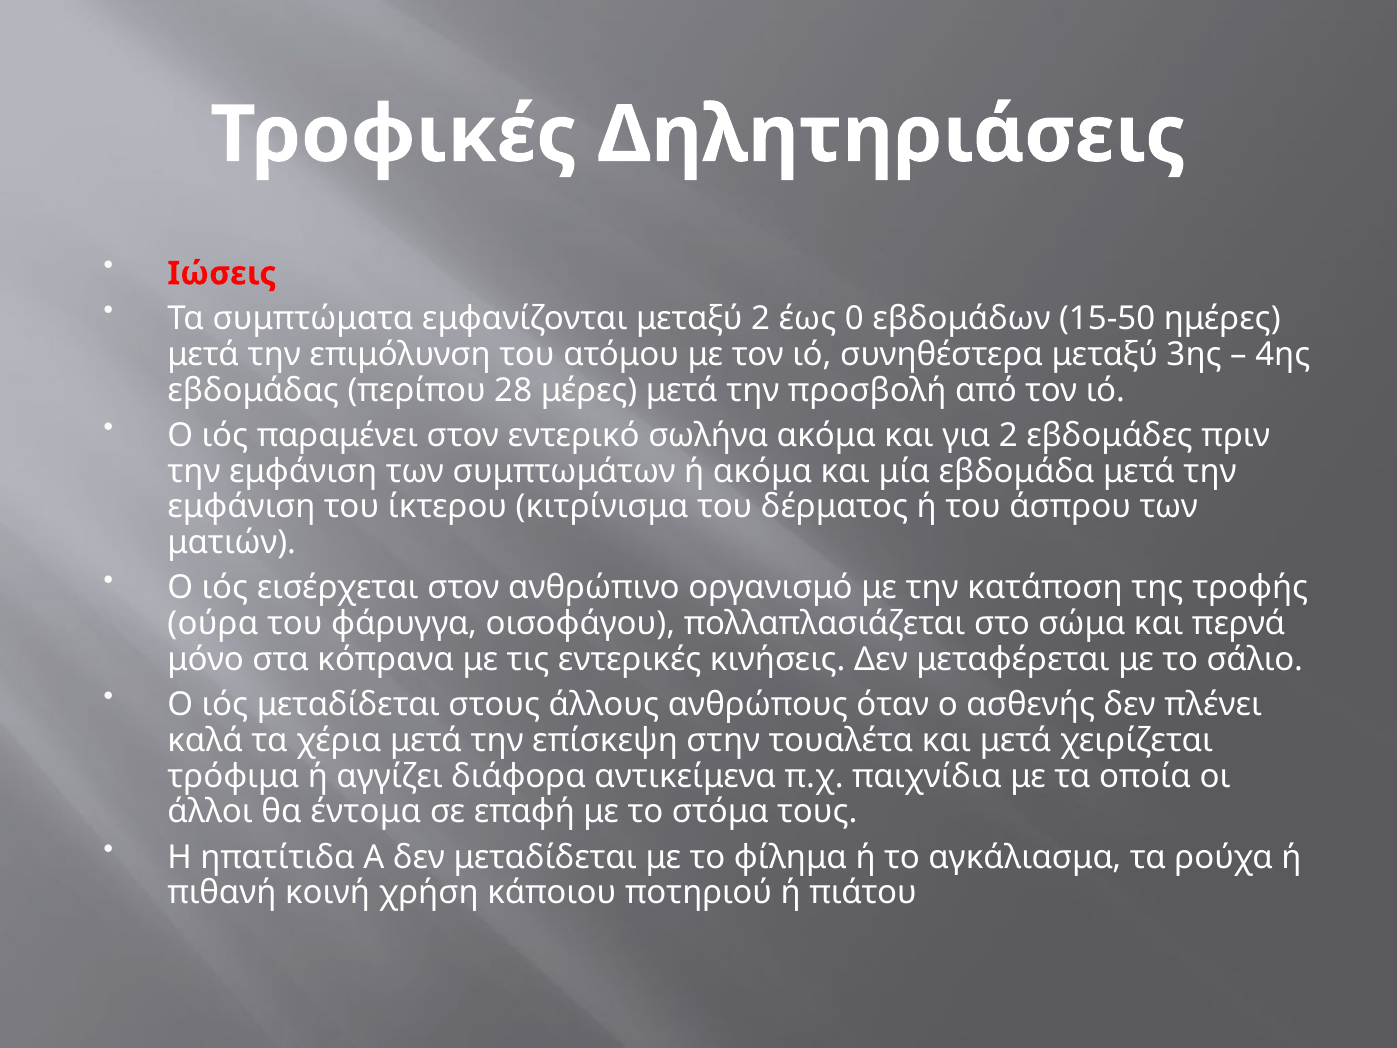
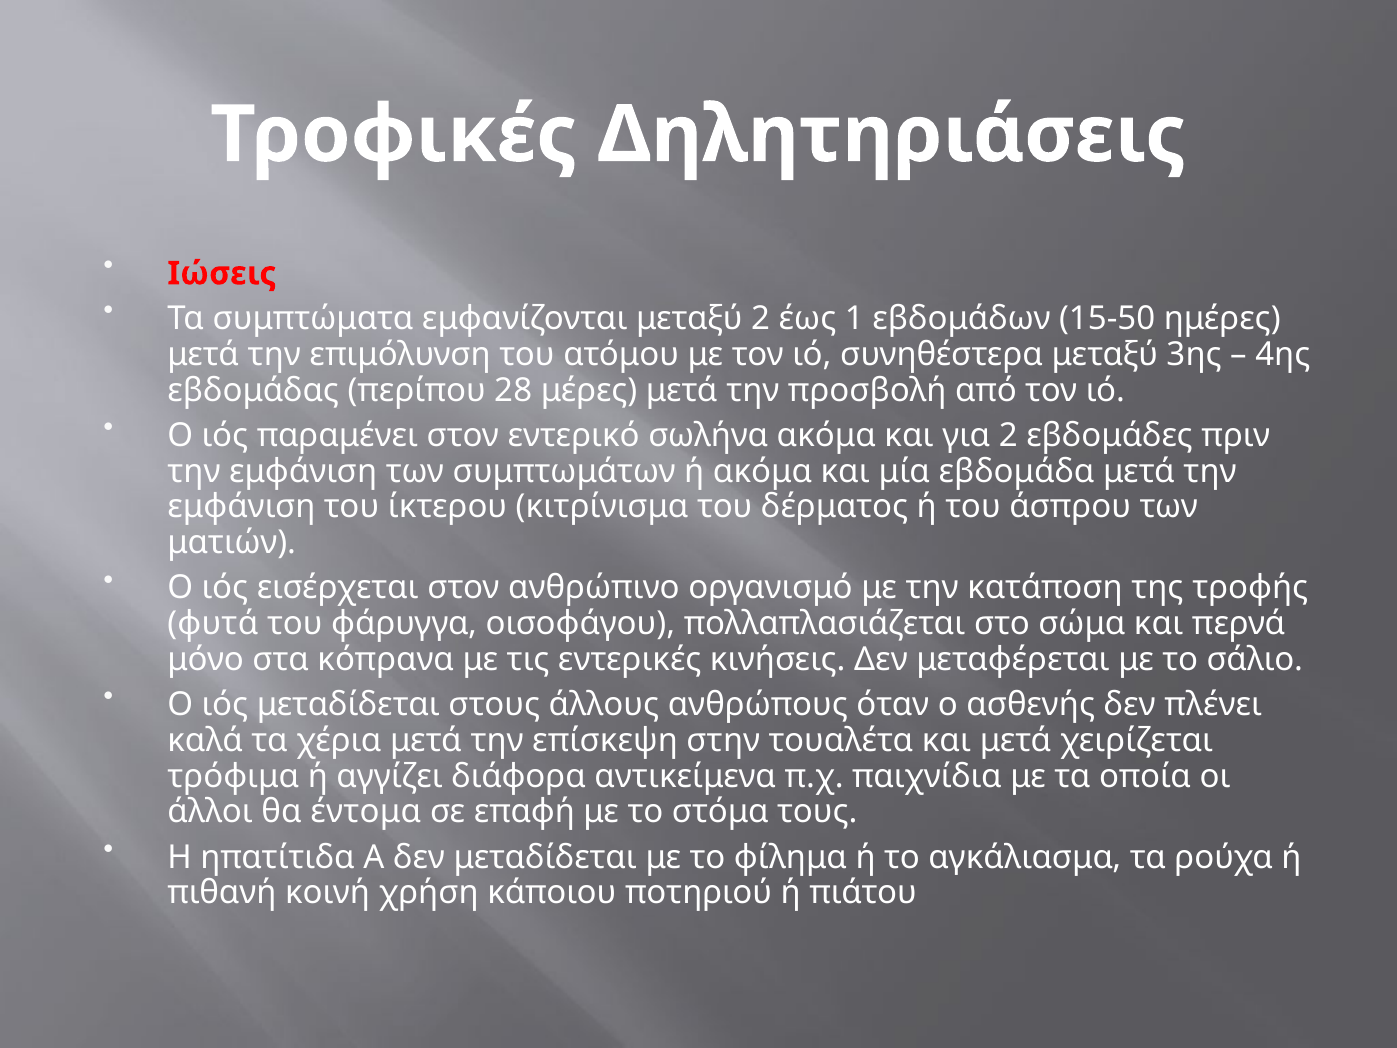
0: 0 -> 1
ούρα: ούρα -> φυτά
